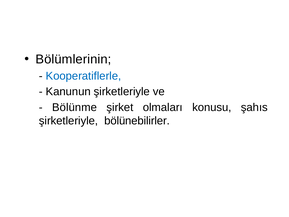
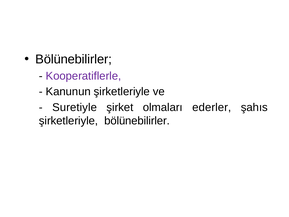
Bölümlerinin at (73, 59): Bölümlerinin -> Bölünebilirler
Kooperatiflerle colour: blue -> purple
Bölünme: Bölünme -> Suretiyle
konusu: konusu -> ederler
